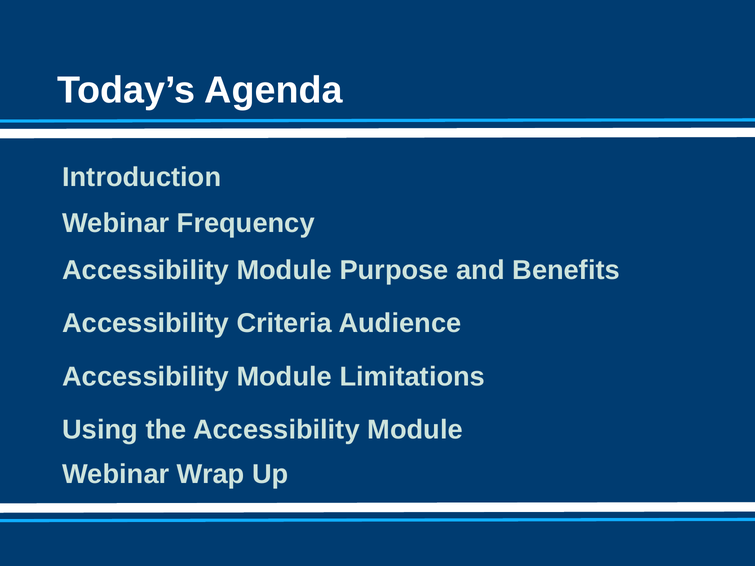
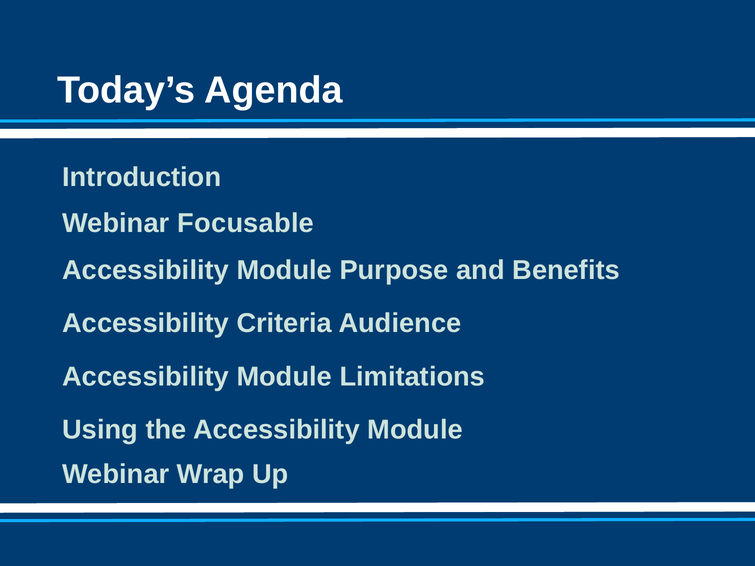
Frequency: Frequency -> Focusable
